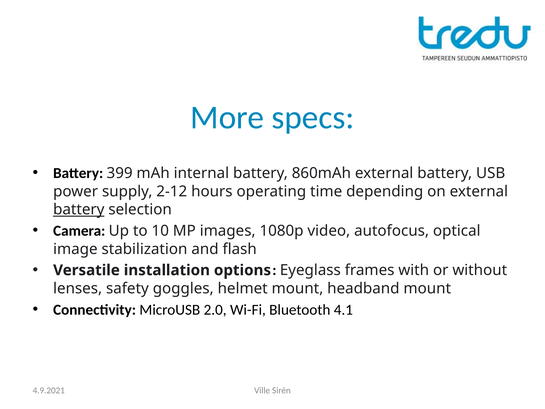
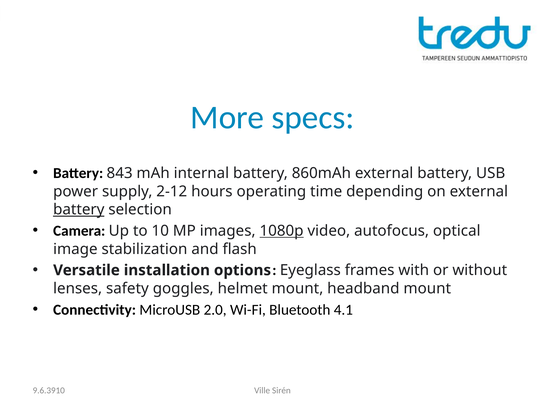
399: 399 -> 843
1080p underline: none -> present
4.9.2021: 4.9.2021 -> 9.6.3910
